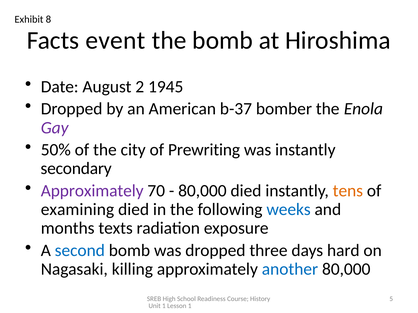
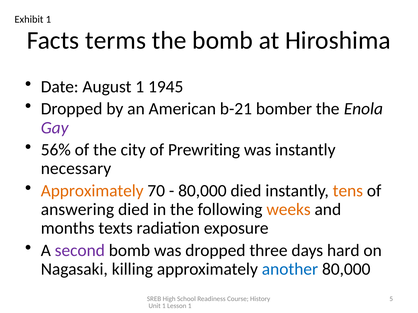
Exhibit 8: 8 -> 1
event: event -> terms
August 2: 2 -> 1
b-37: b-37 -> b-21
50%: 50% -> 56%
secondary: secondary -> necessary
Approximately at (92, 191) colour: purple -> orange
examining: examining -> answering
weeks colour: blue -> orange
second colour: blue -> purple
